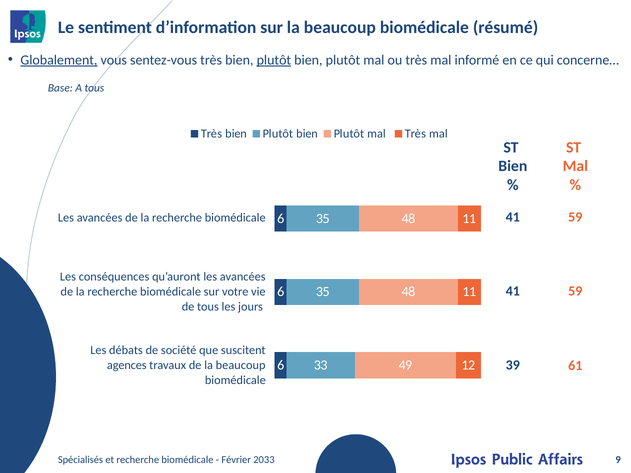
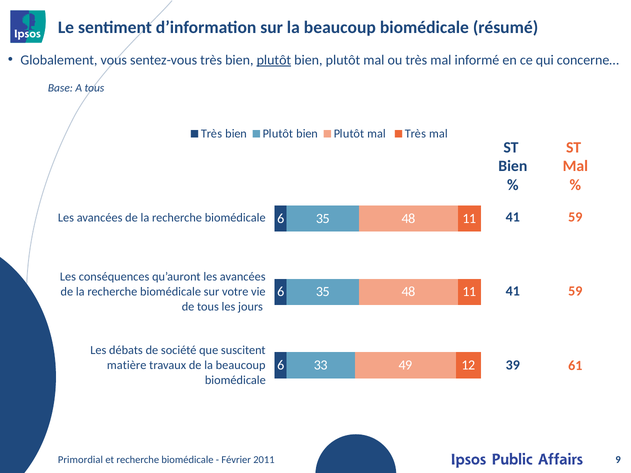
Globalement underline: present -> none
agences: agences -> matière
Spécialisés: Spécialisés -> Primordial
2033: 2033 -> 2011
